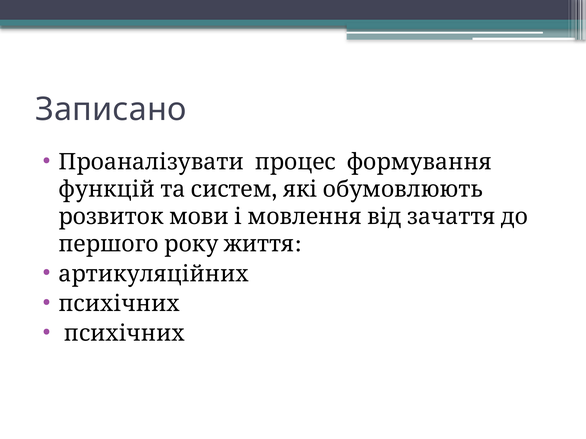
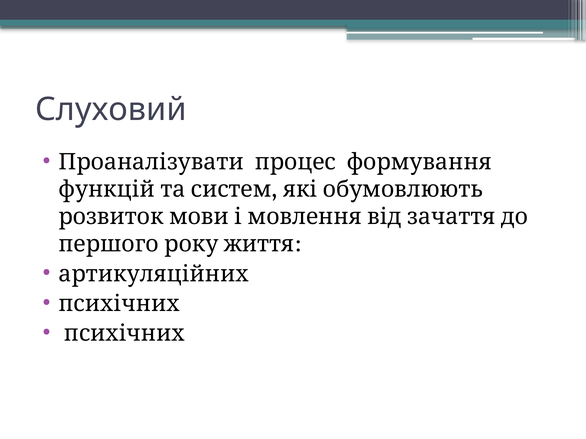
Записано: Записано -> Слуховий
